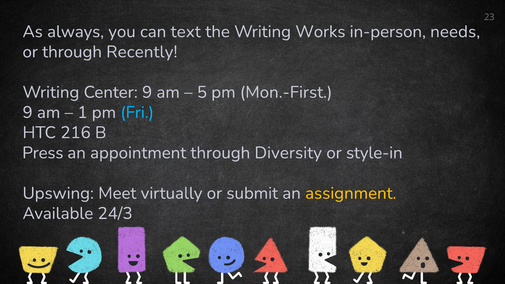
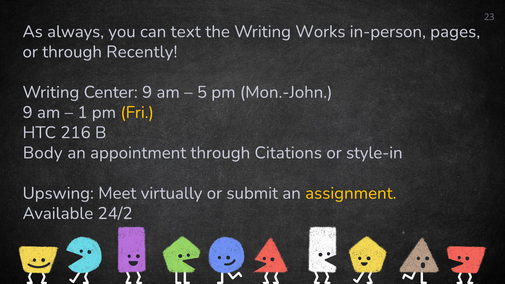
needs: needs -> pages
Mon.-First: Mon.-First -> Mon.-John
Fri colour: light blue -> yellow
Press: Press -> Body
Diversity: Diversity -> Citations
24/3: 24/3 -> 24/2
